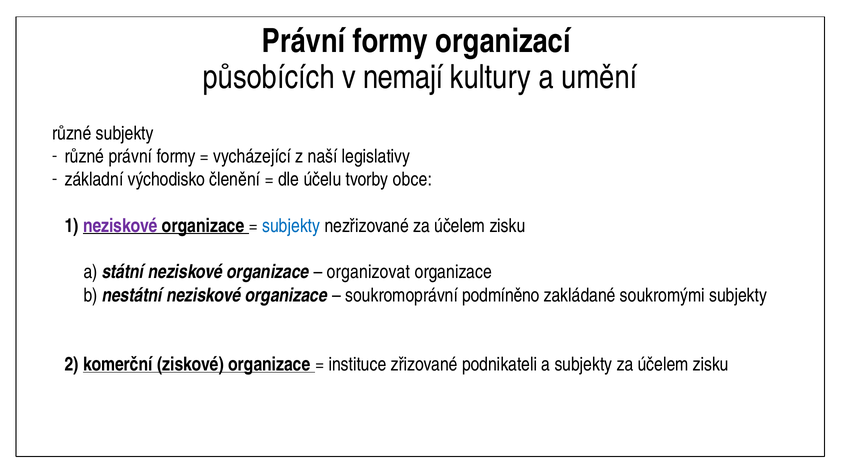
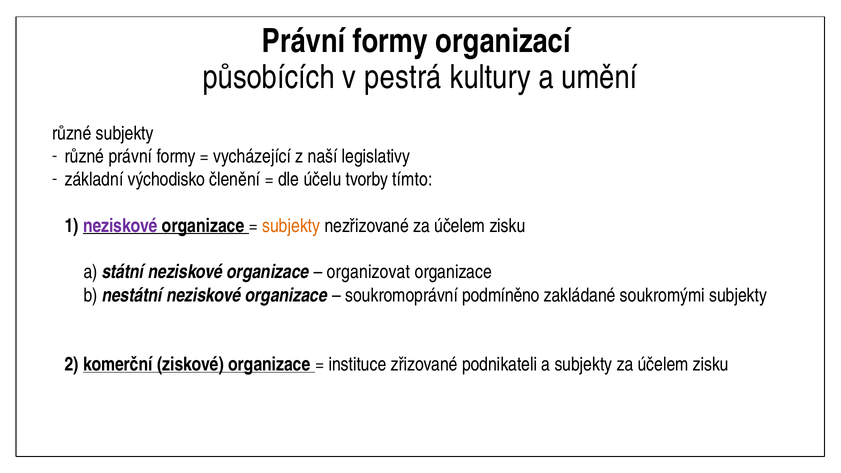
nemají: nemají -> pestrá
obce: obce -> tímto
subjekty at (291, 226) colour: blue -> orange
